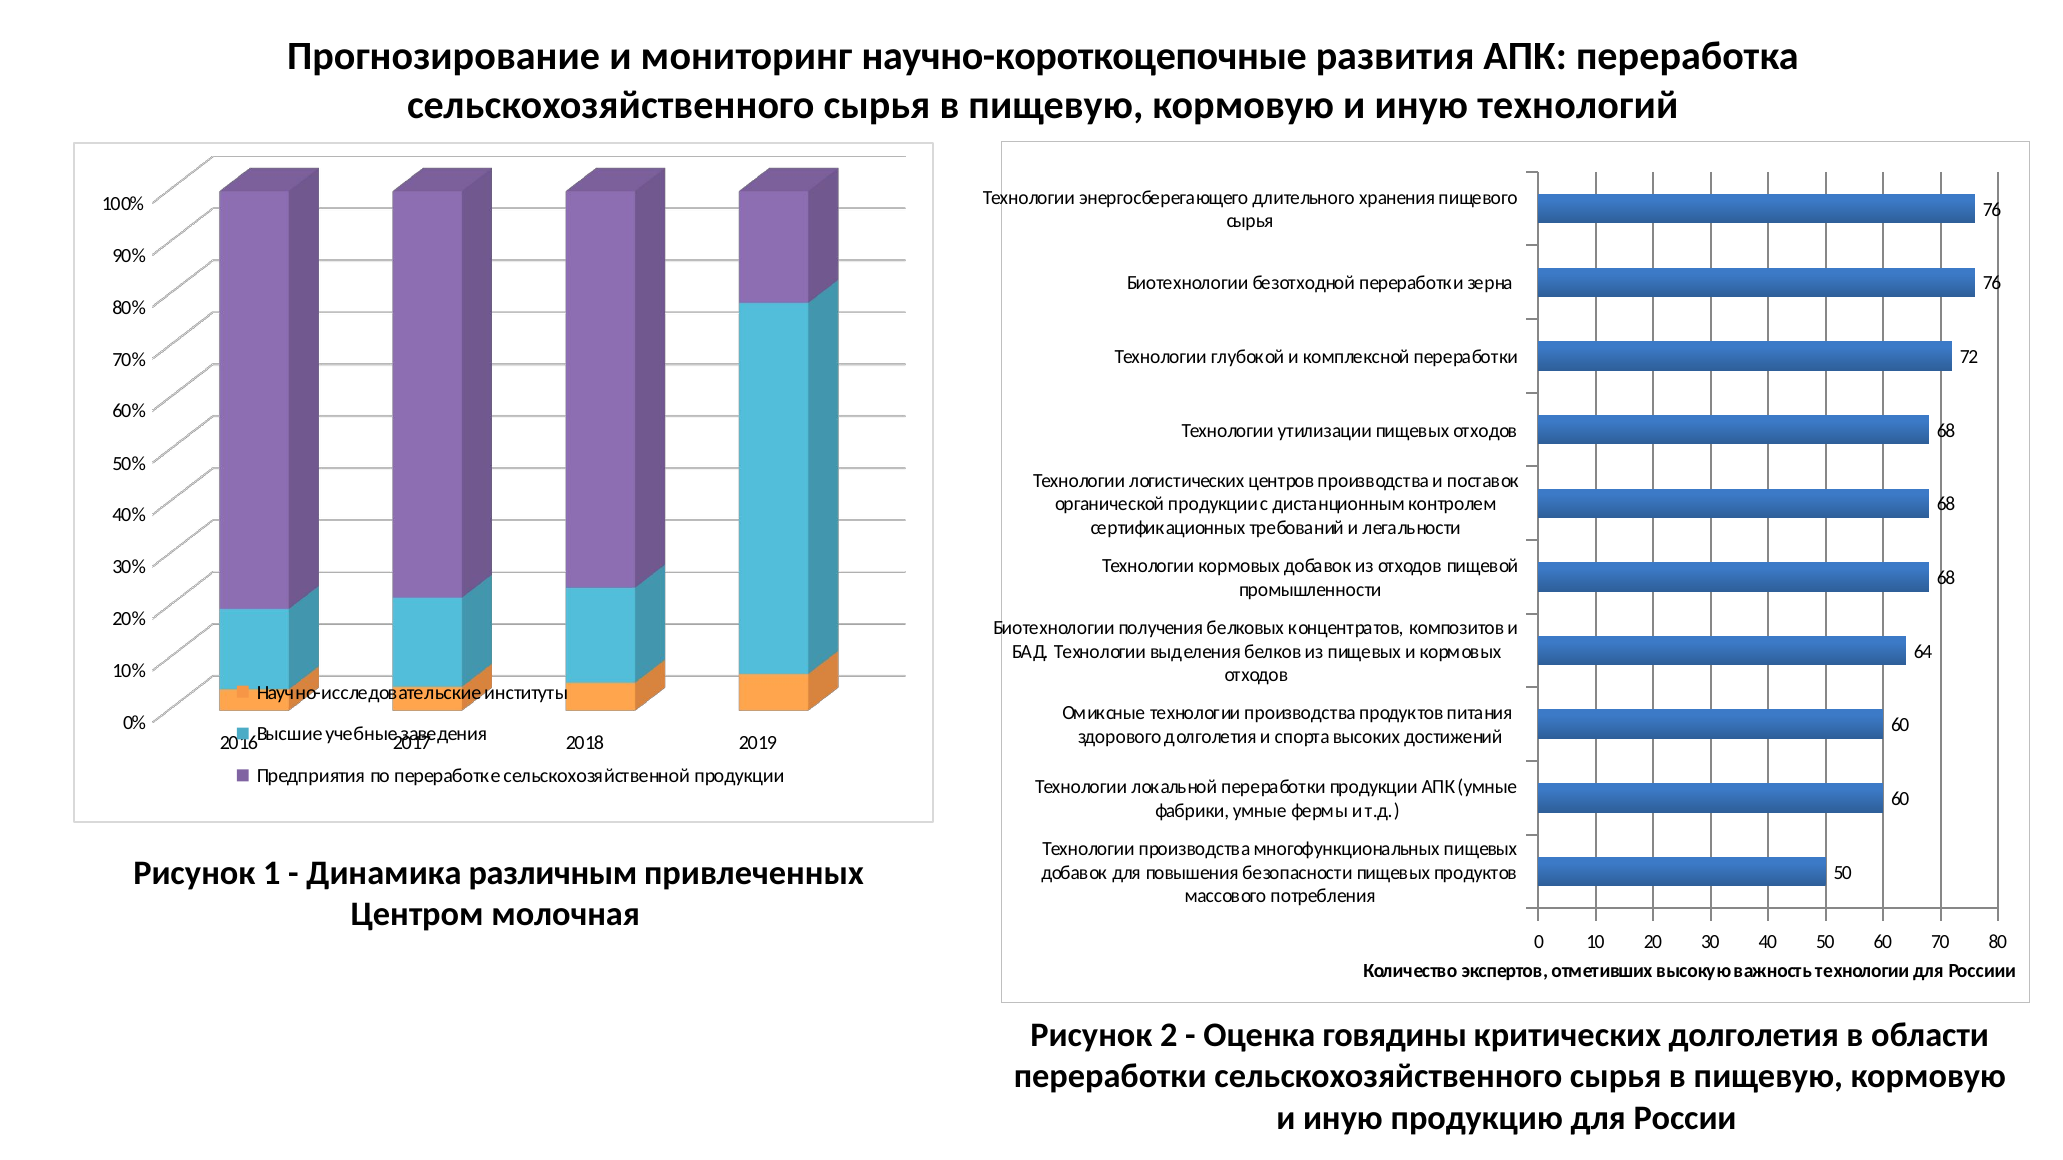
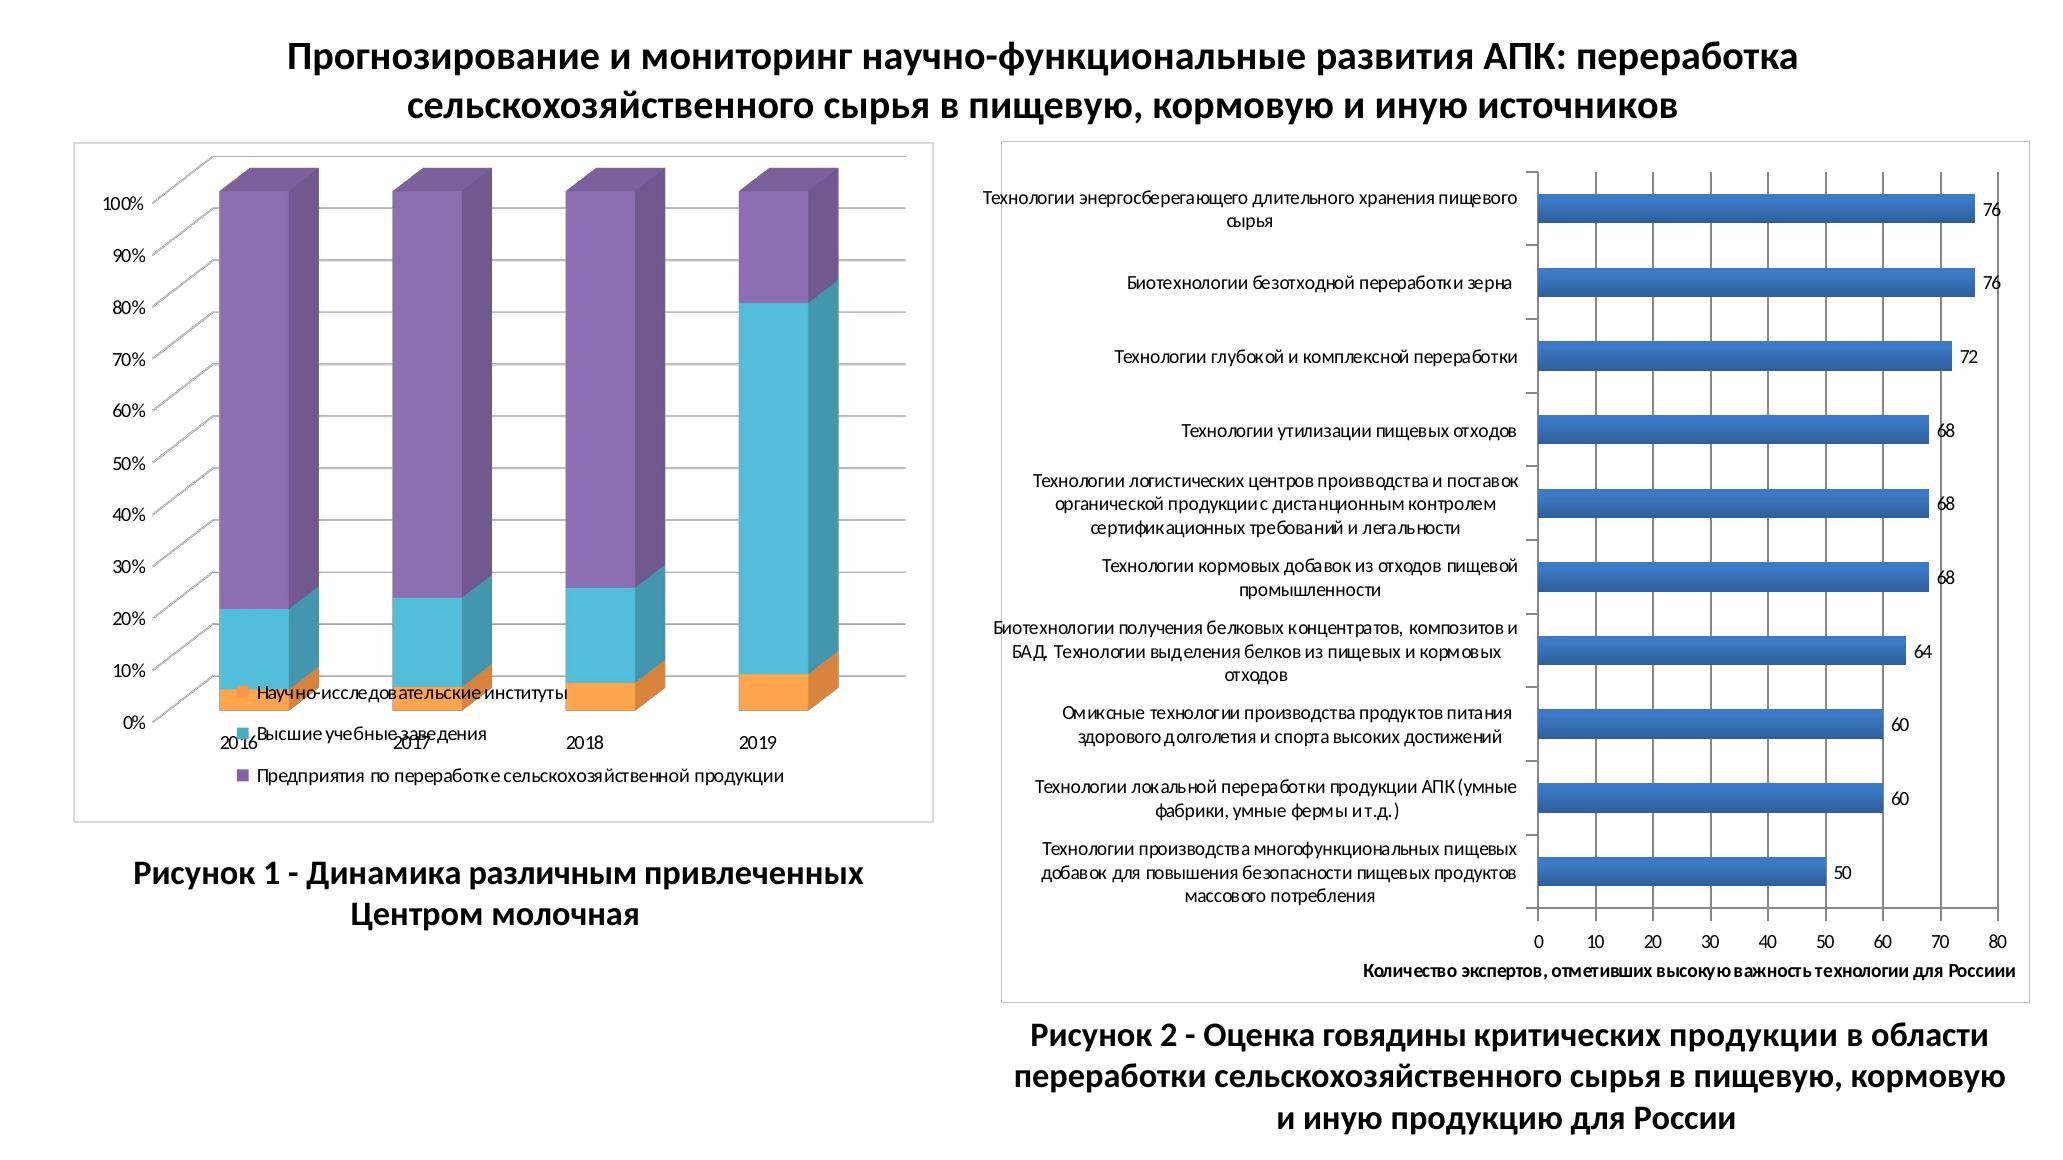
научно-короткоцепочные: научно-короткоцепочные -> научно-функциональные
технологий: технологий -> источников
критических долголетия: долголетия -> продукции
